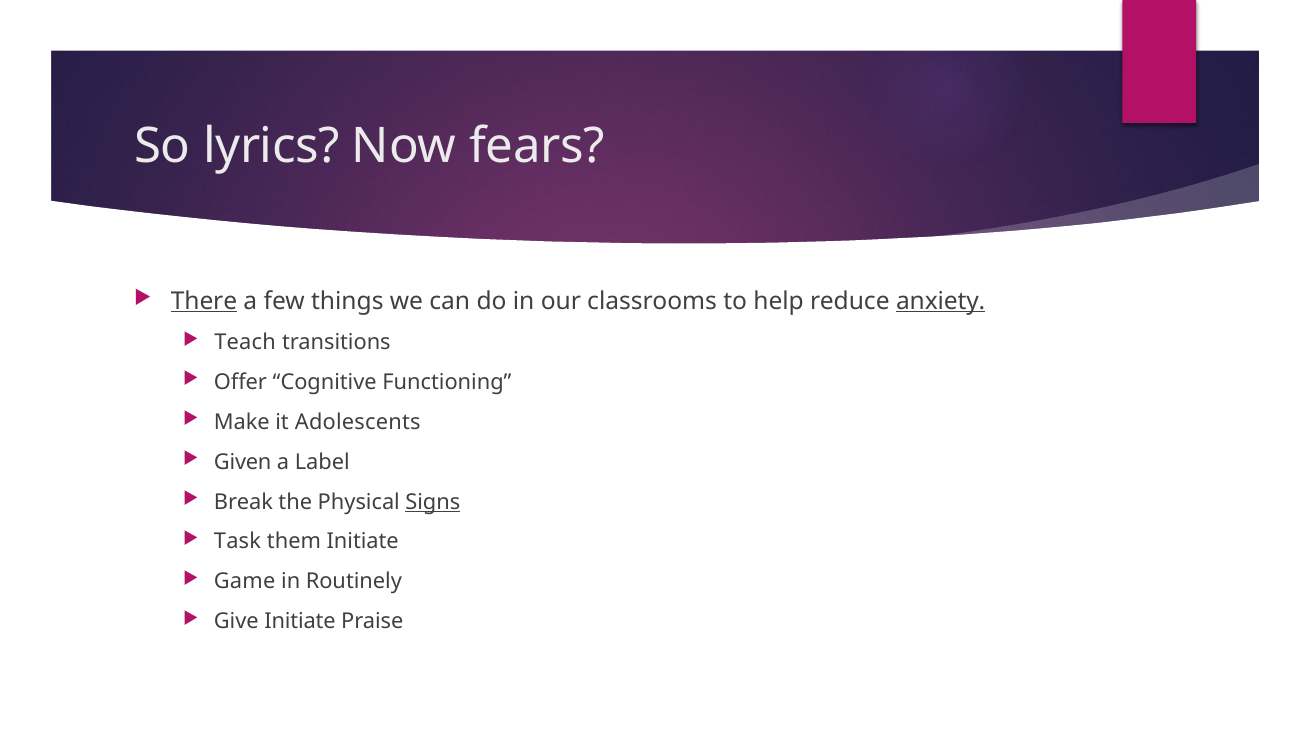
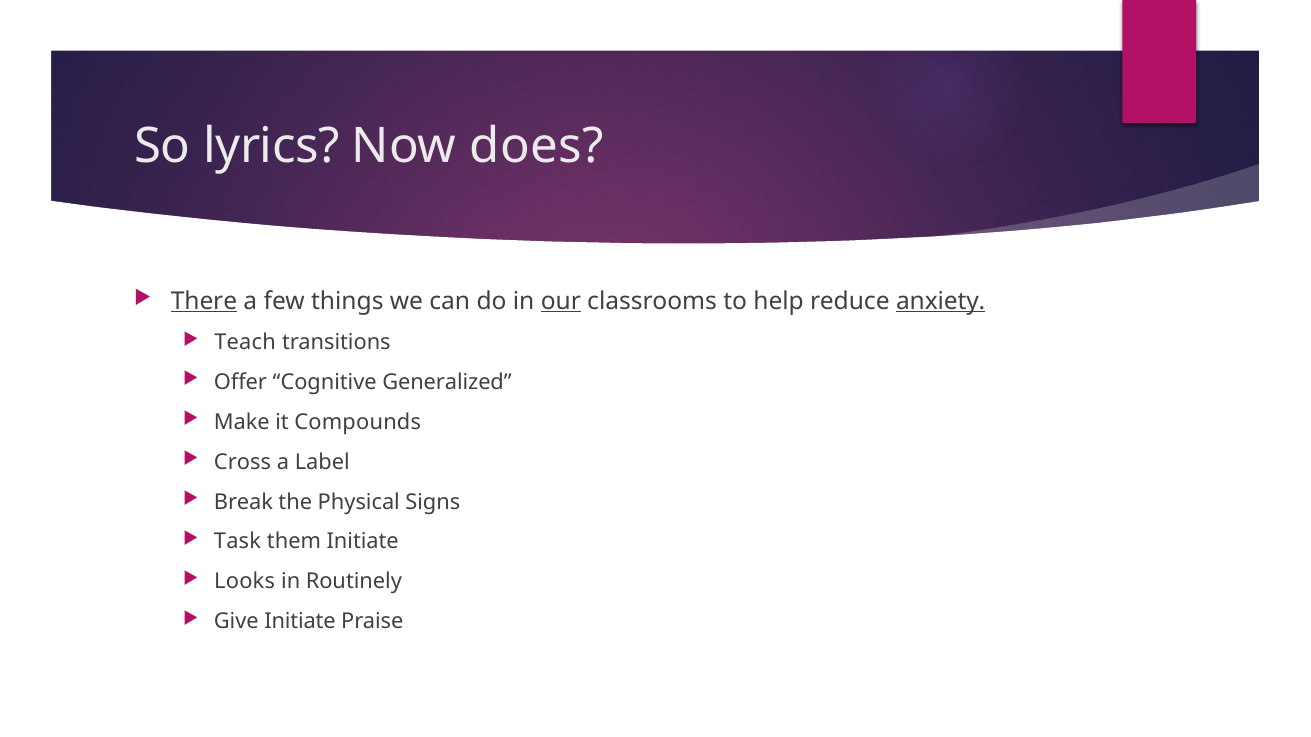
fears: fears -> does
our underline: none -> present
Functioning: Functioning -> Generalized
Adolescents: Adolescents -> Compounds
Given: Given -> Cross
Signs underline: present -> none
Game: Game -> Looks
